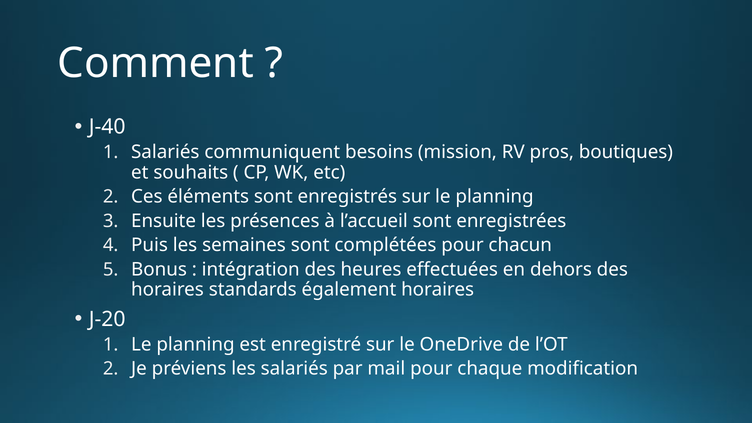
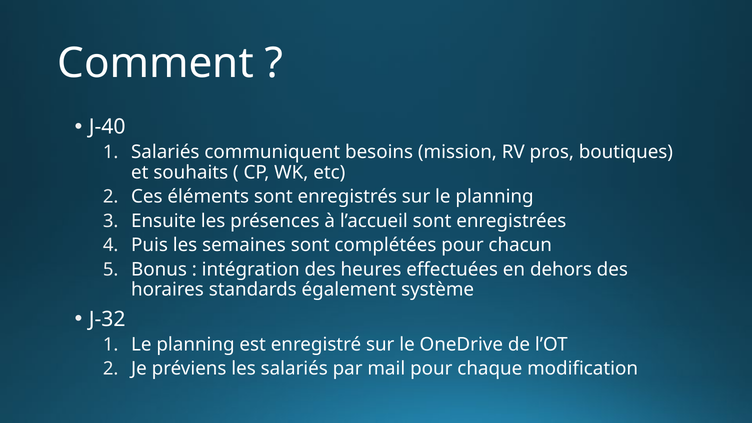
également horaires: horaires -> système
J-20: J-20 -> J-32
